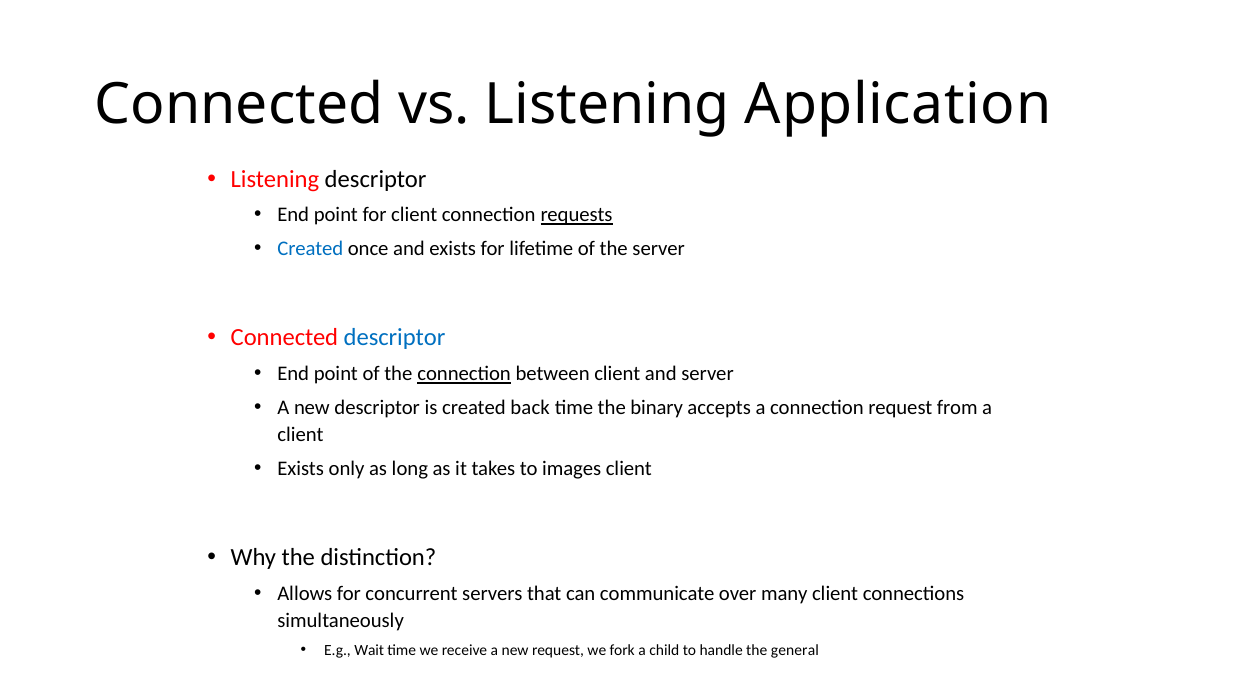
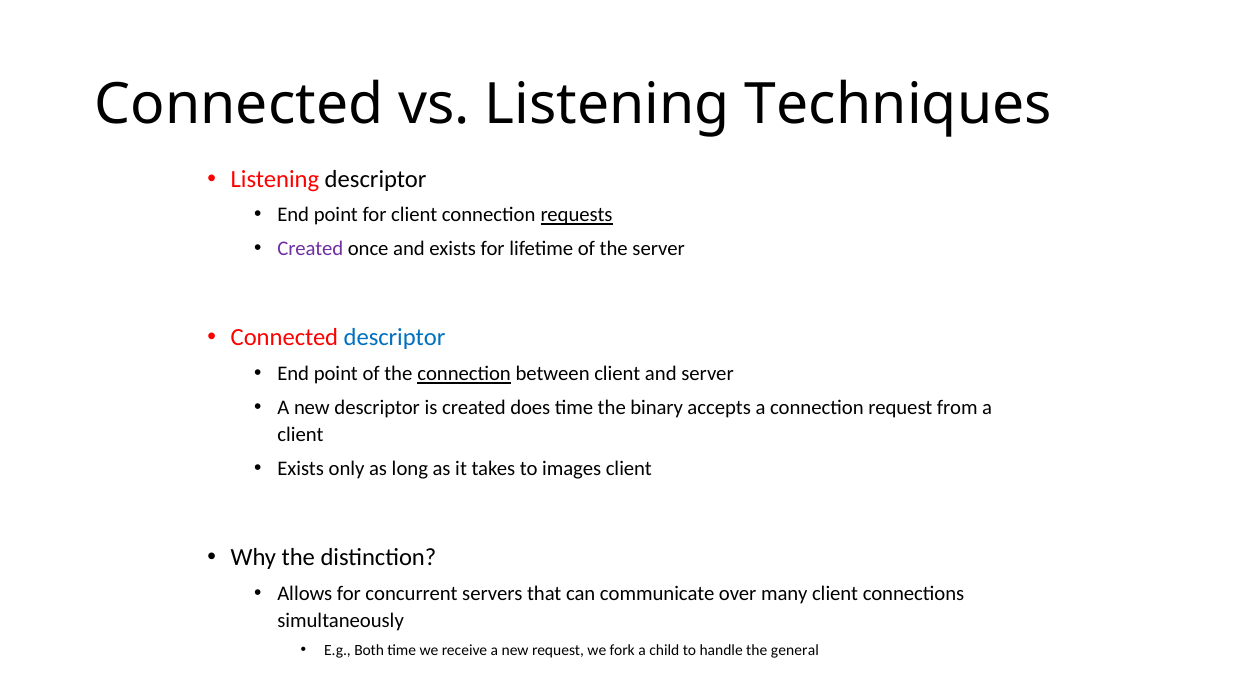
Application: Application -> Techniques
Created at (310, 249) colour: blue -> purple
back: back -> does
Wait: Wait -> Both
